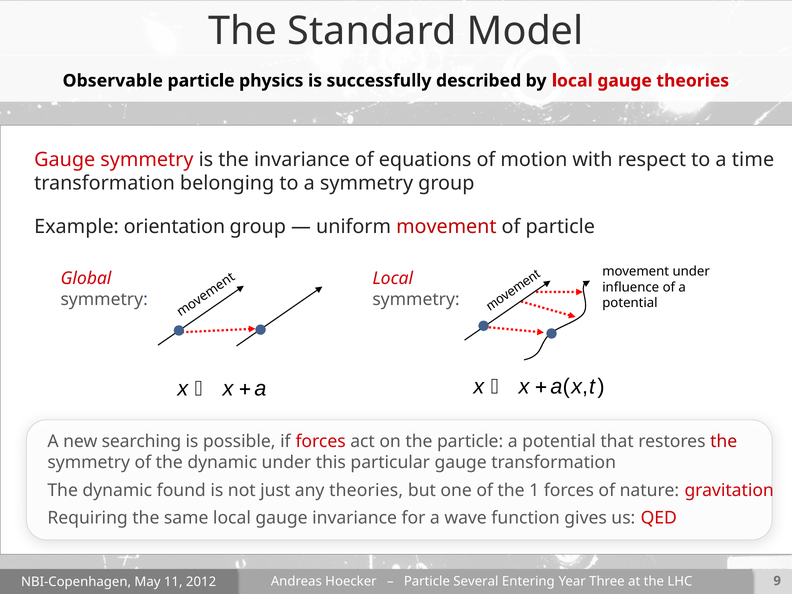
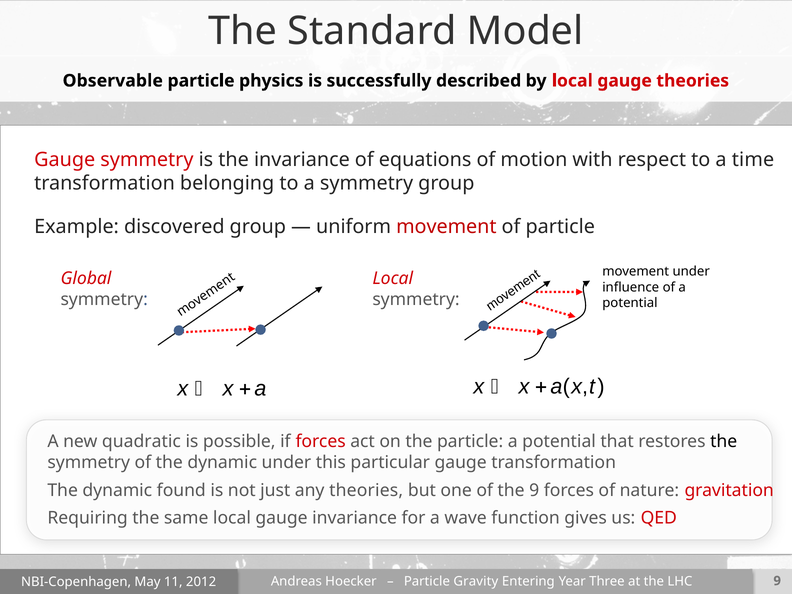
orientation: orientation -> discovered
searching: searching -> quadratic
the at (724, 441) colour: red -> black
the 1: 1 -> 9
Several: Several -> Gravity
